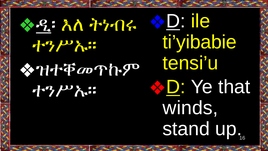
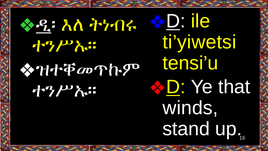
ti’yibabie: ti’yibabie -> ti’yiwetsi
